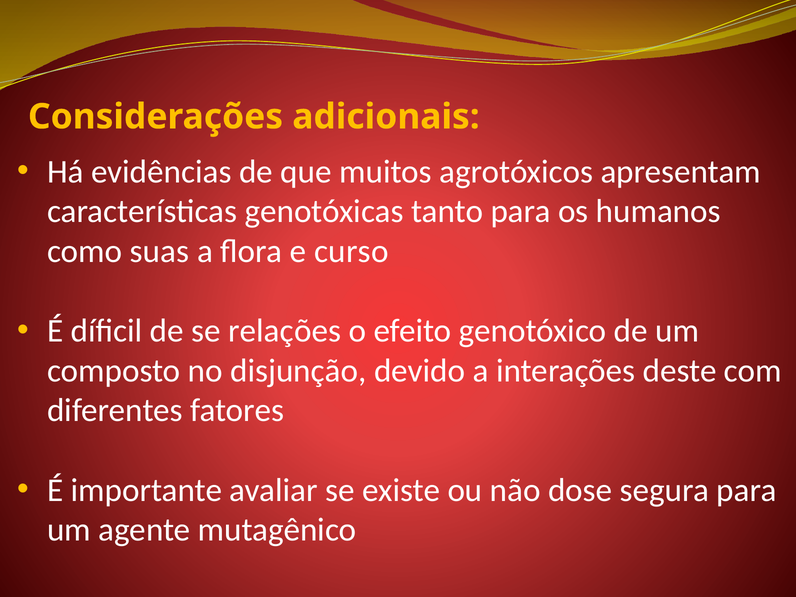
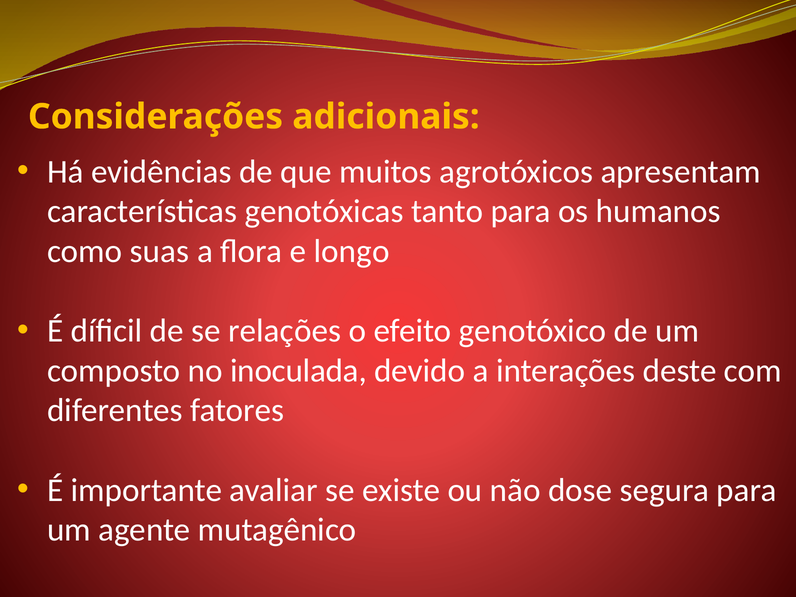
curso: curso -> longo
disjunção: disjunção -> inoculada
